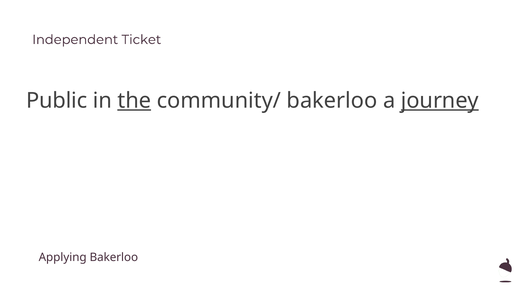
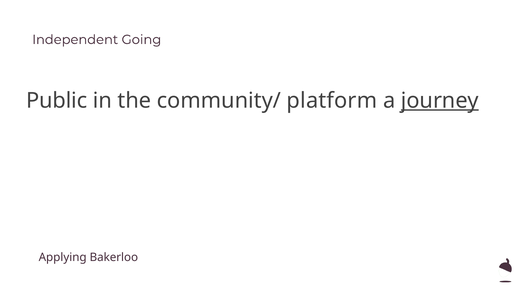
Ticket: Ticket -> Going
the underline: present -> none
community/ bakerloo: bakerloo -> platform
